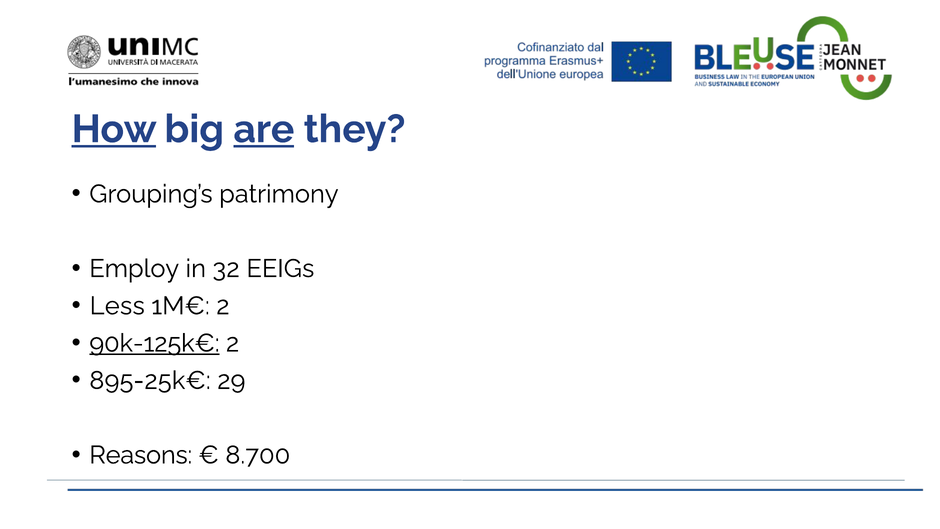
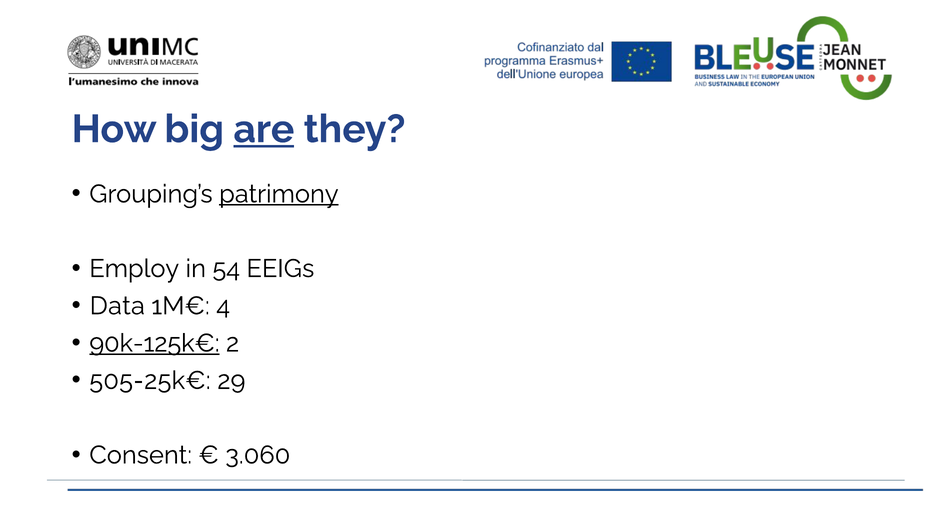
How underline: present -> none
patrimony underline: none -> present
32: 32 -> 54
Less: Less -> Data
1M€ 2: 2 -> 4
895-25k€: 895-25k€ -> 505-25k€
Reasons: Reasons -> Consent
8.700: 8.700 -> 3.060
